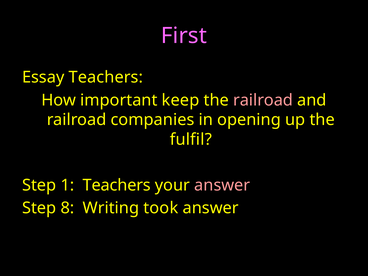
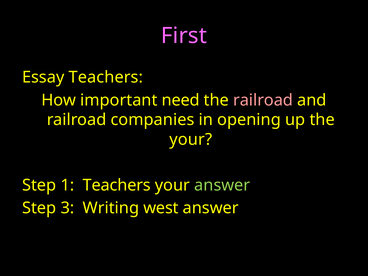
keep: keep -> need
fulfil at (191, 139): fulfil -> your
answer at (222, 185) colour: pink -> light green
8: 8 -> 3
took: took -> west
